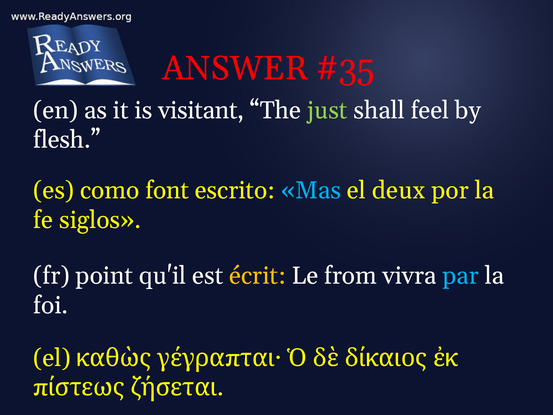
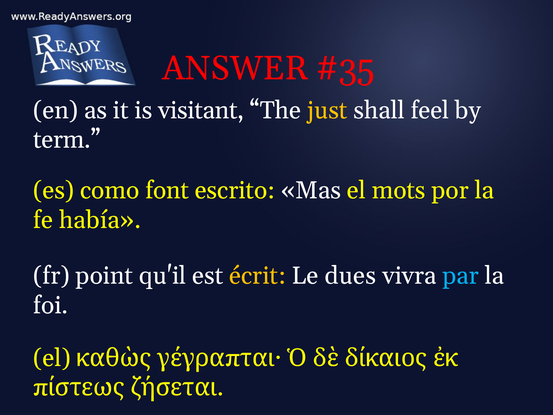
just colour: light green -> yellow
flesh: flesh -> term
Mas colour: light blue -> white
deux: deux -> mots
siglos: siglos -> había
from: from -> dues
